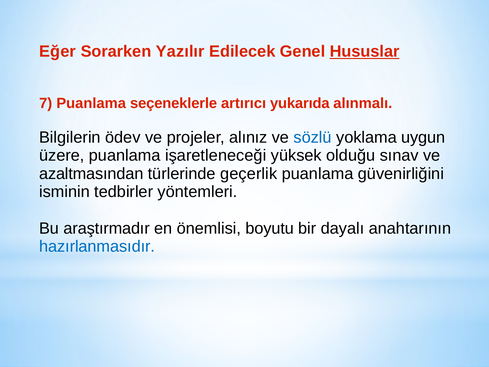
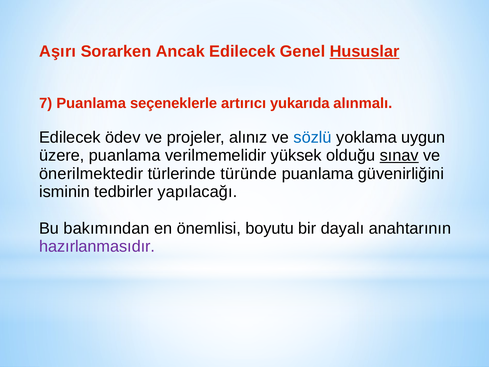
Eğer: Eğer -> Aşırı
Yazılır: Yazılır -> Ancak
Bilgilerin at (70, 137): Bilgilerin -> Edilecek
işaretleneceği: işaretleneceği -> verilmemelidir
sınav underline: none -> present
azaltmasından: azaltmasından -> önerilmektedir
geçerlik: geçerlik -> türünde
yöntemleri: yöntemleri -> yapılacağı
araştırmadır: araştırmadır -> bakımından
hazırlanmasıdır colour: blue -> purple
